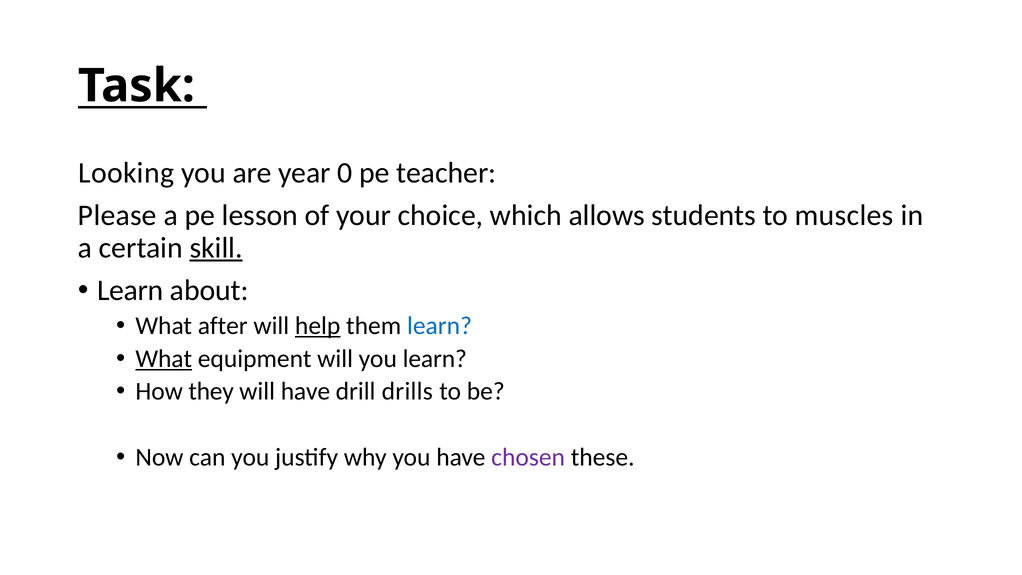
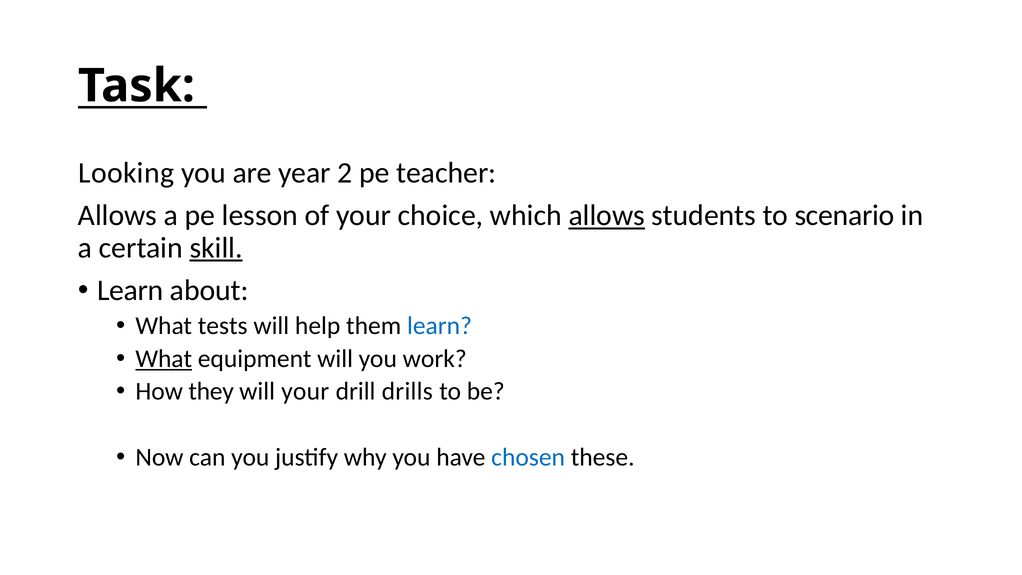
0: 0 -> 2
Please at (117, 216): Please -> Allows
allows at (607, 216) underline: none -> present
muscles: muscles -> scenario
after: after -> tests
help underline: present -> none
you learn: learn -> work
will have: have -> your
chosen colour: purple -> blue
